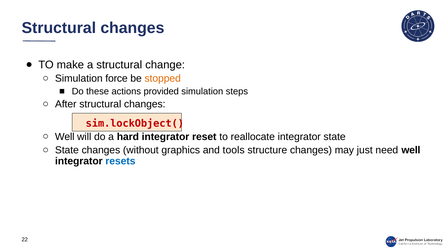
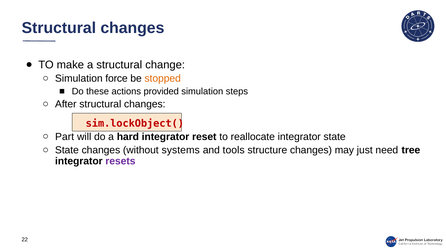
Well at (65, 137): Well -> Part
graphics: graphics -> systems
need well: well -> tree
resets colour: blue -> purple
